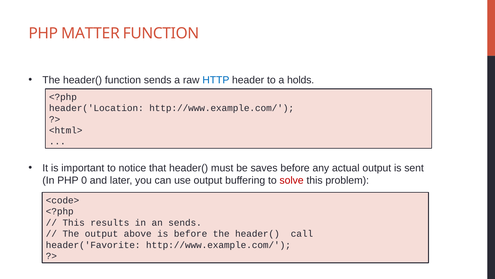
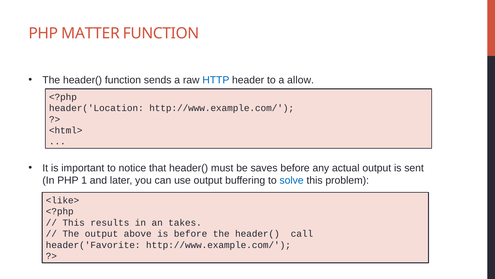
holds: holds -> allow
0: 0 -> 1
solve colour: red -> blue
<code>: <code> -> <like>
an sends: sends -> takes
